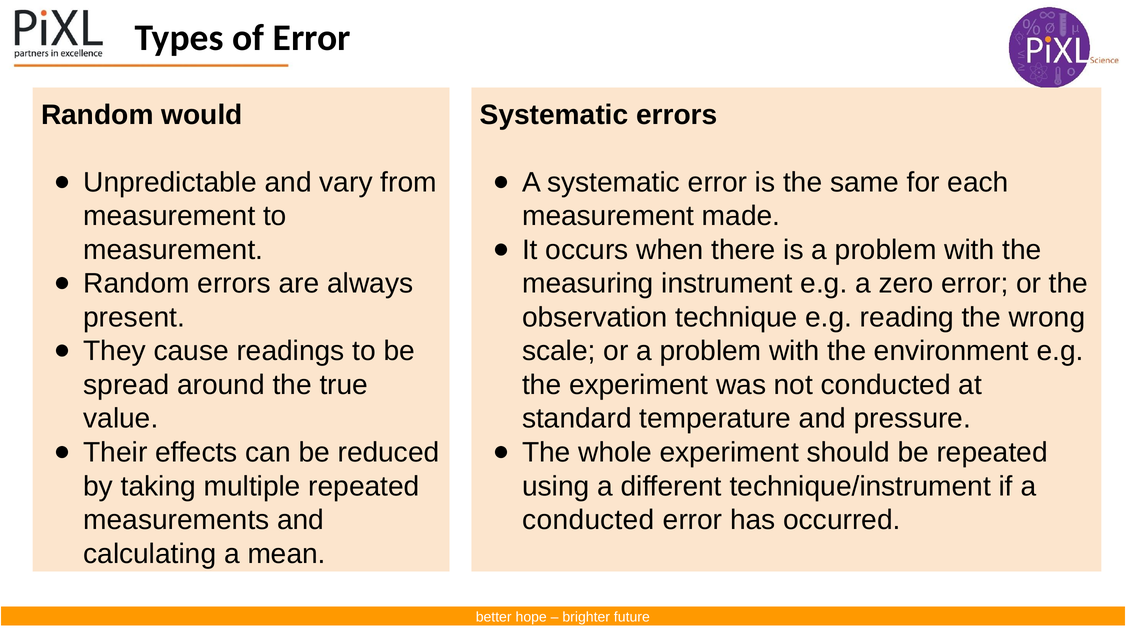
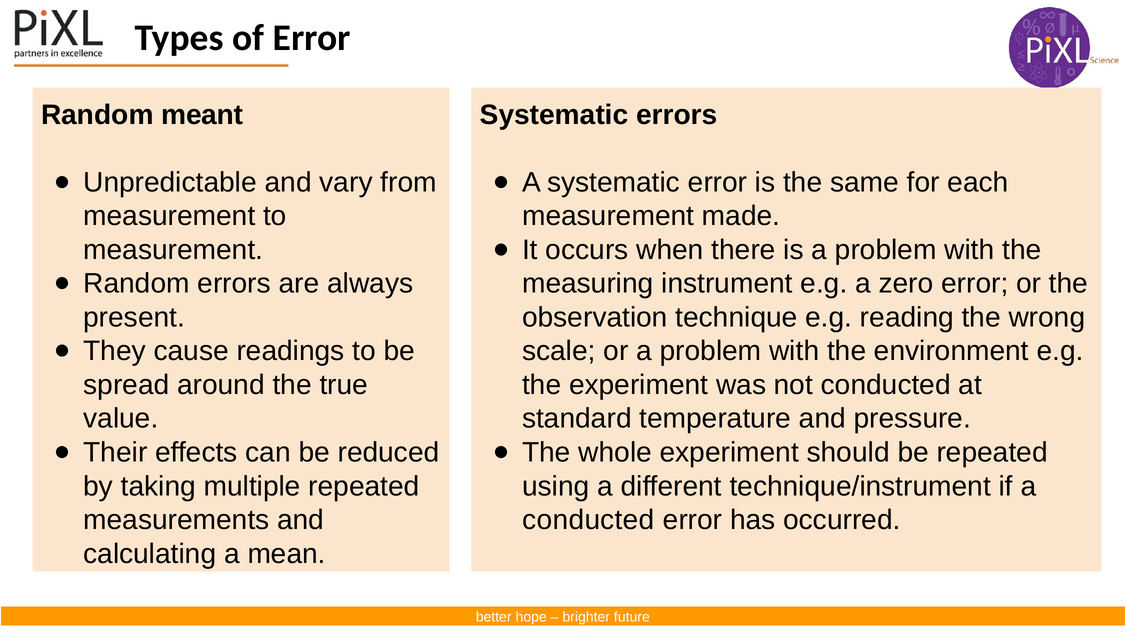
would: would -> meant
